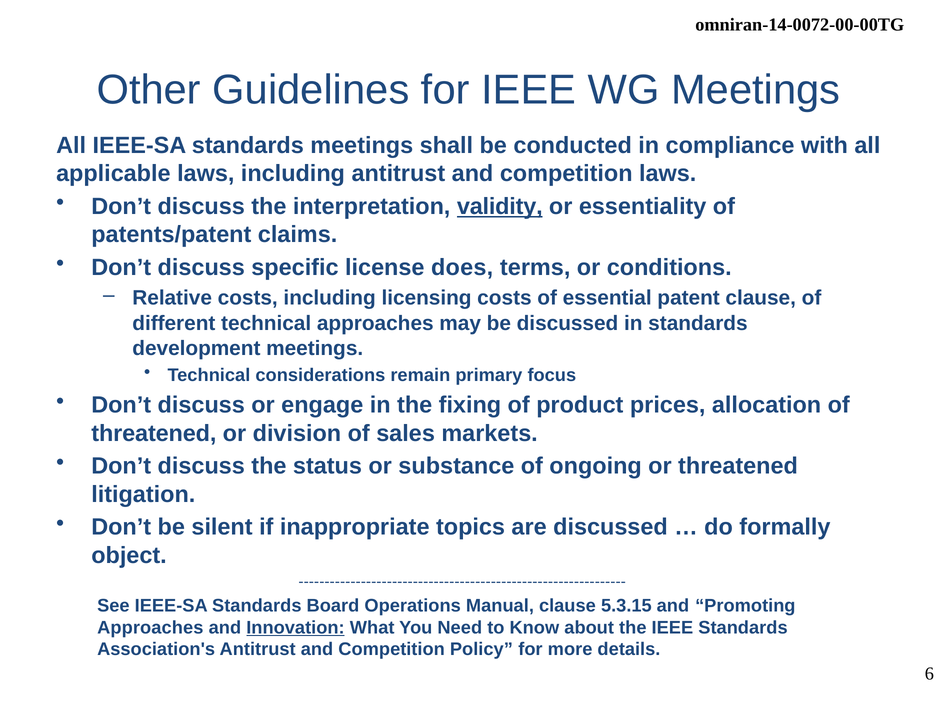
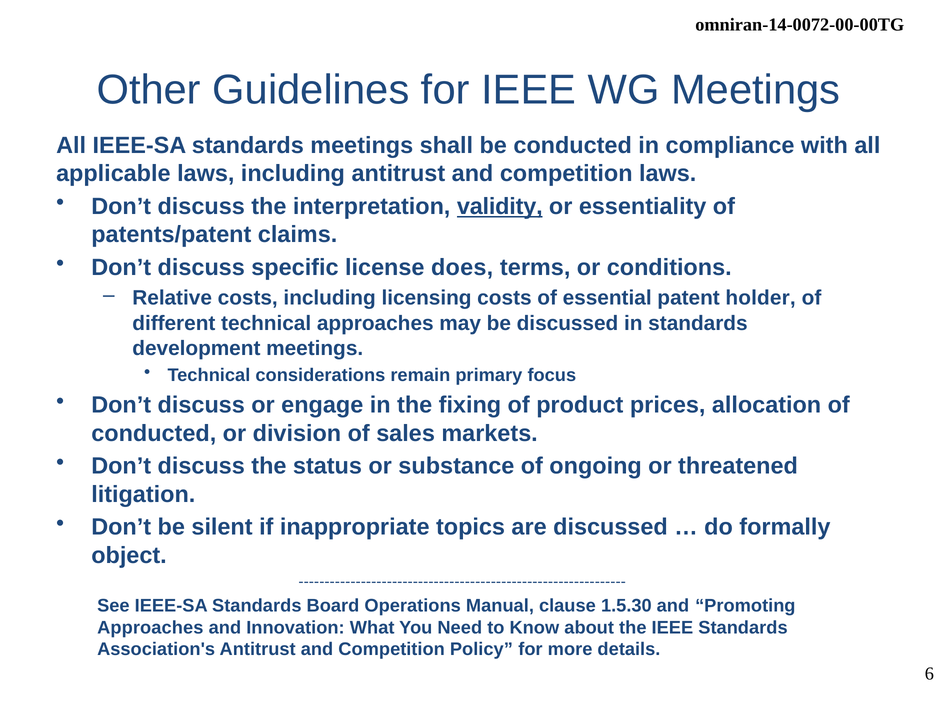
patent clause: clause -> holder
threatened at (154, 433): threatened -> conducted
5.3.15: 5.3.15 -> 1.5.30
Innovation underline: present -> none
